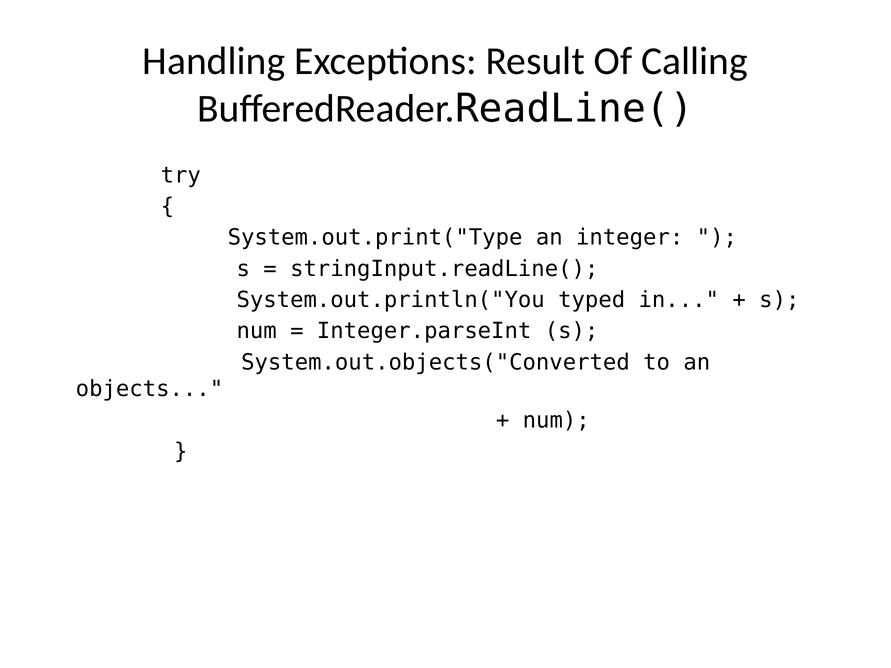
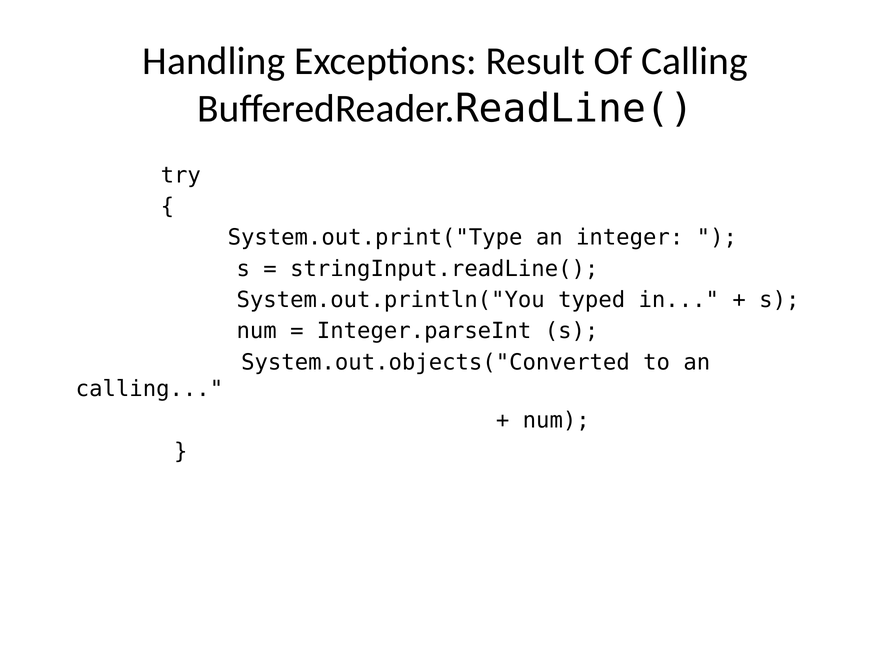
objects at (149, 389): objects -> calling
